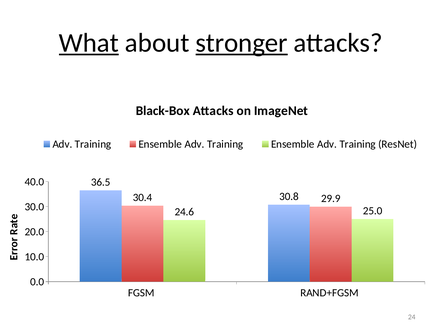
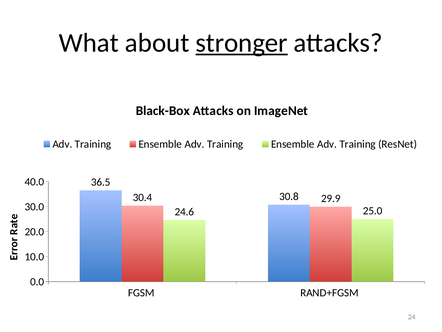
What underline: present -> none
